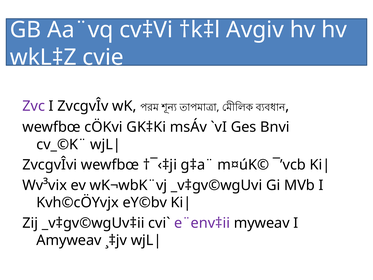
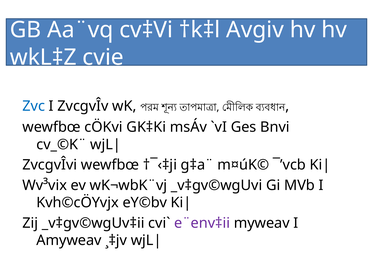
Zvc colour: purple -> blue
